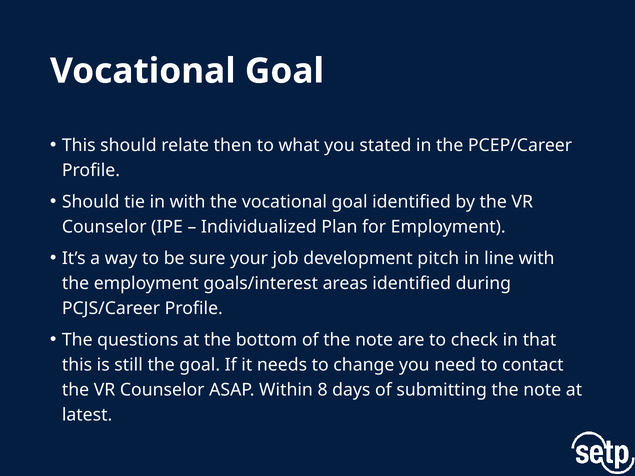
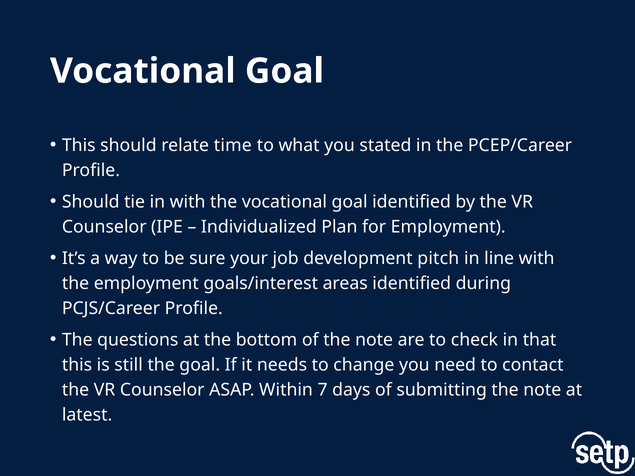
then: then -> time
8: 8 -> 7
